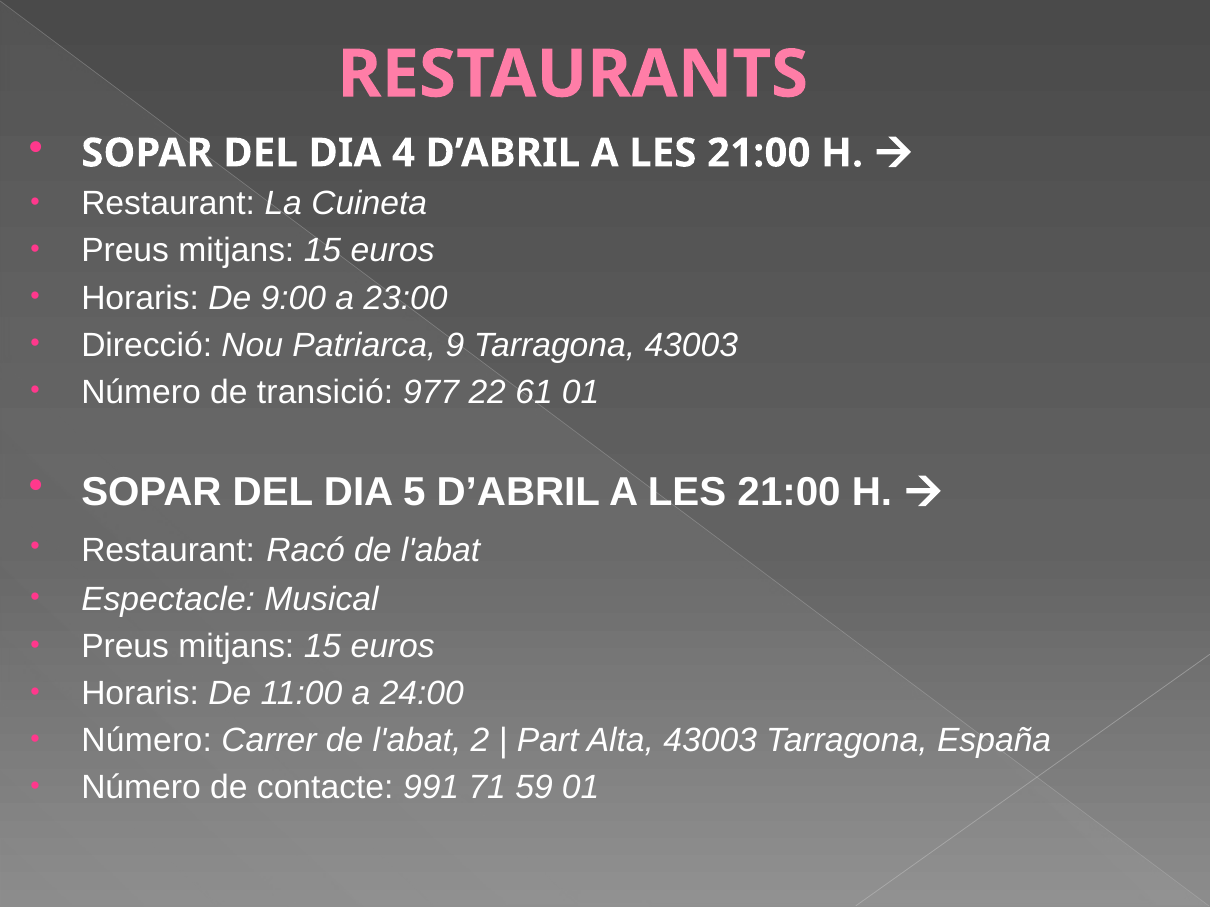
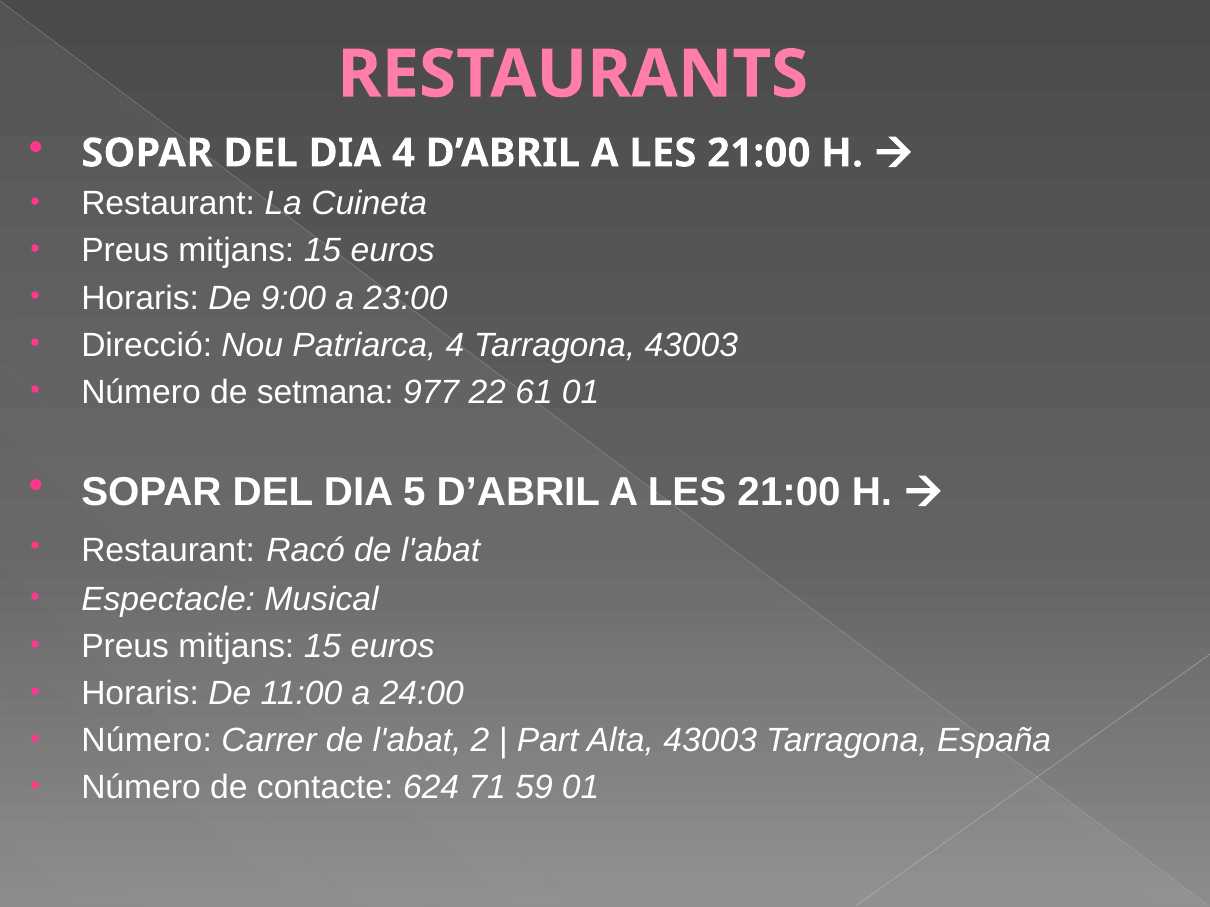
Patriarca 9: 9 -> 4
transició: transició -> setmana
991: 991 -> 624
